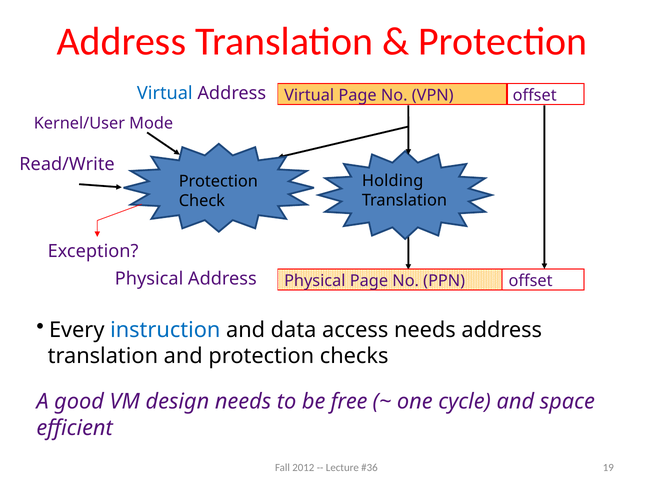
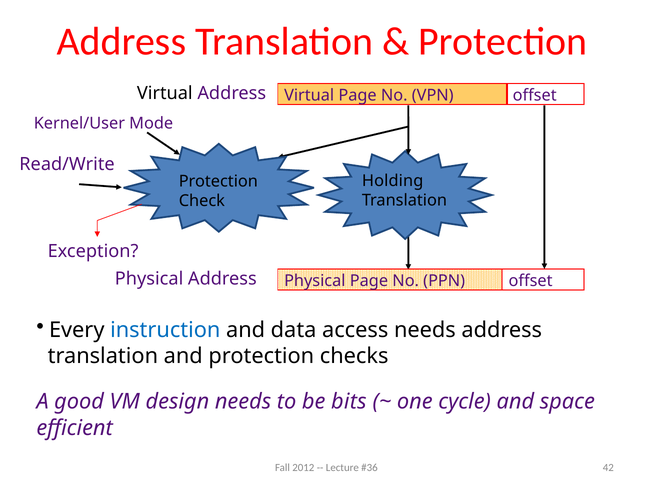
Virtual at (165, 93) colour: blue -> black
free: free -> bits
19: 19 -> 42
